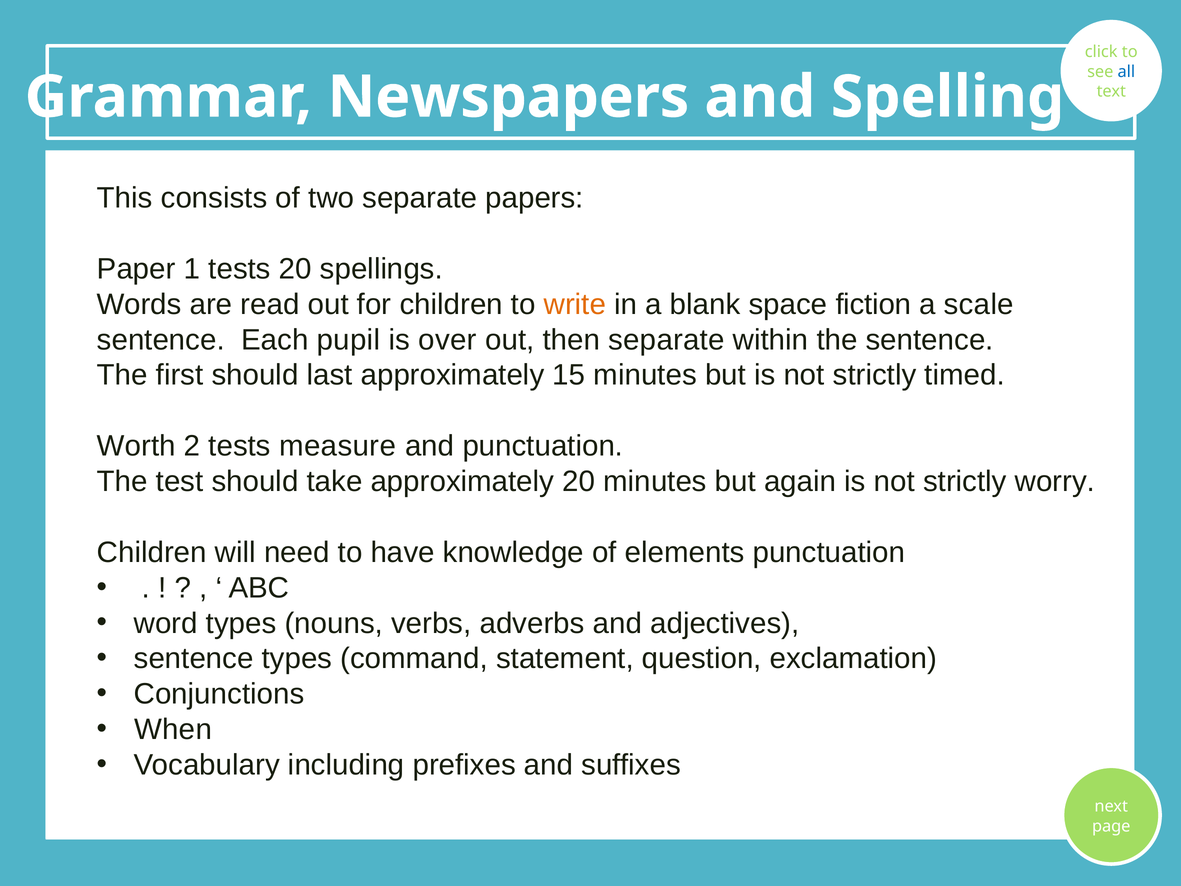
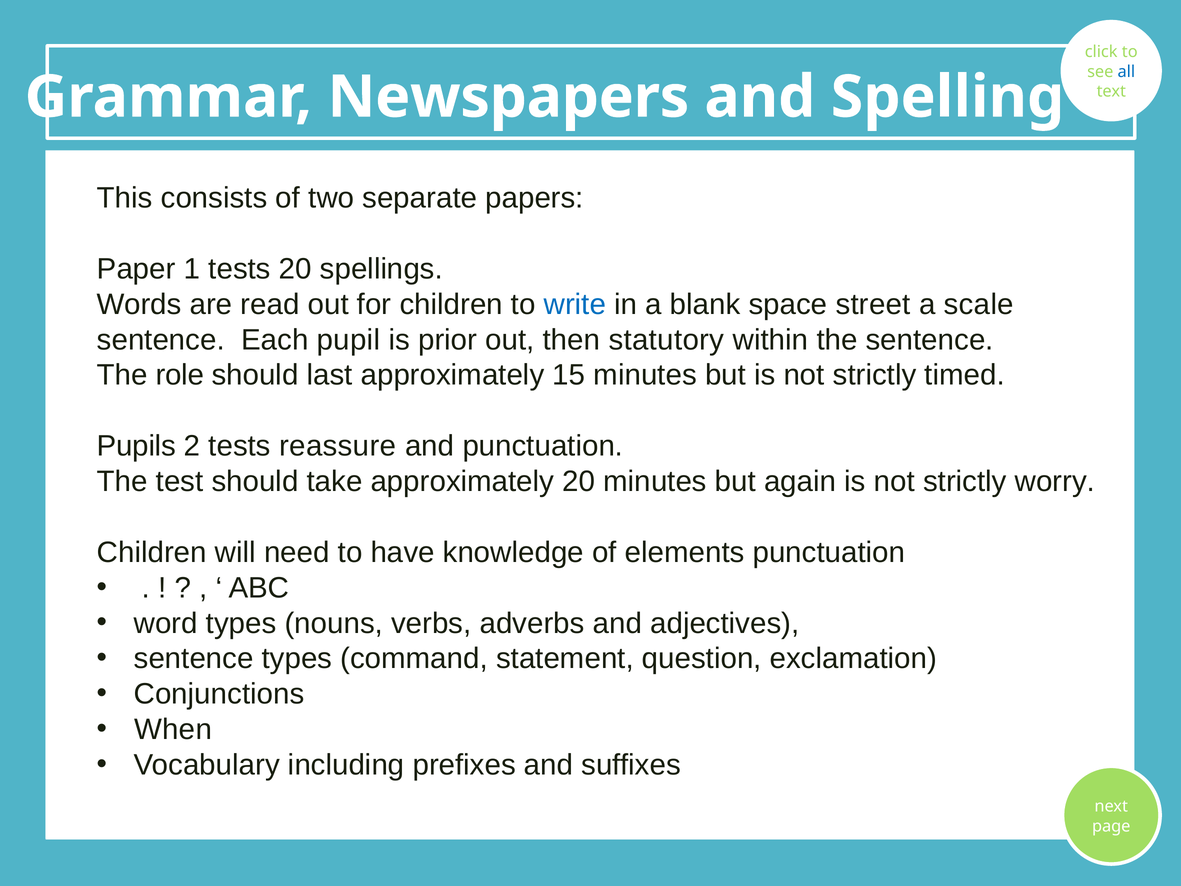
write at (575, 304) colour: orange -> blue
space fiction: fiction -> street
over: over -> prior
then separate: separate -> statutory
first: first -> role
Worth at (136, 446): Worth -> Pupils
measure: measure -> reassure
